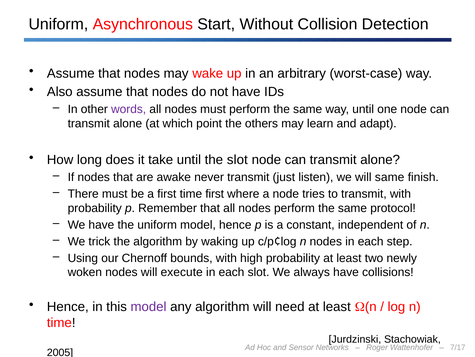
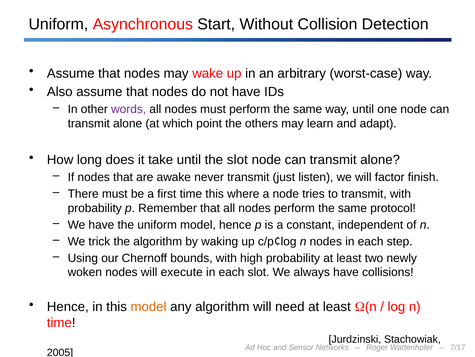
will same: same -> factor
time first: first -> this
model at (149, 306) colour: purple -> orange
